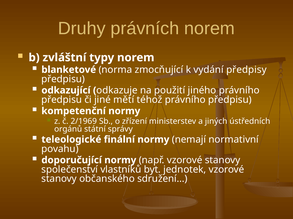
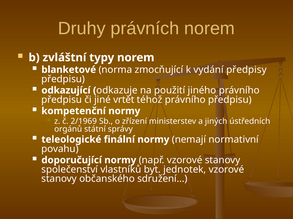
mětí: mětí -> vrtět
